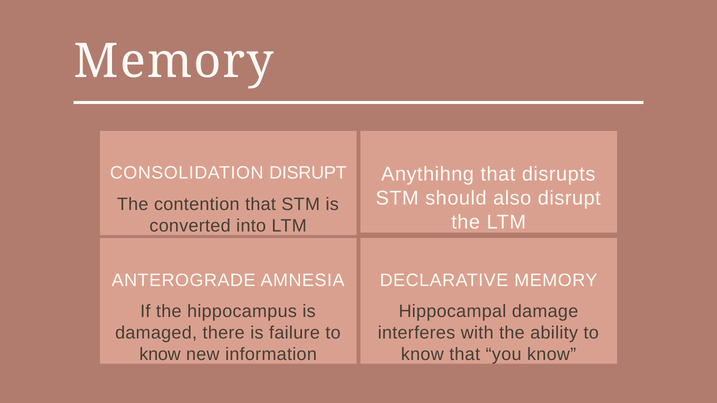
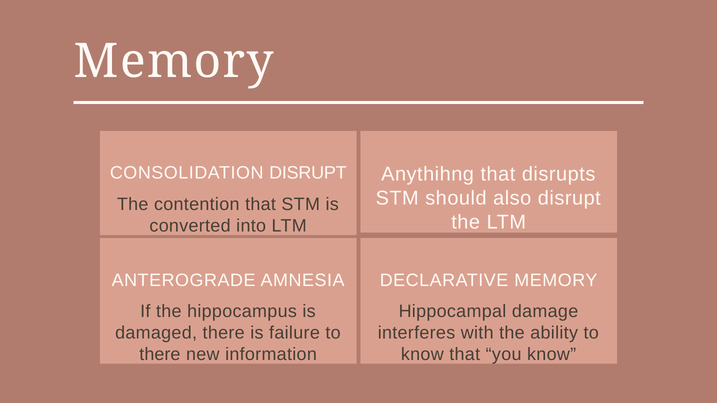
know at (160, 354): know -> there
